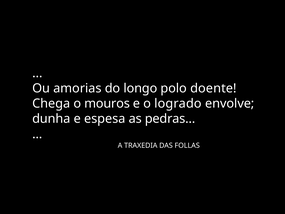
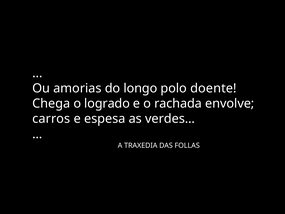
mouros: mouros -> logrado
logrado: logrado -> rachada
dunha: dunha -> carros
pedras…: pedras… -> verdes…
